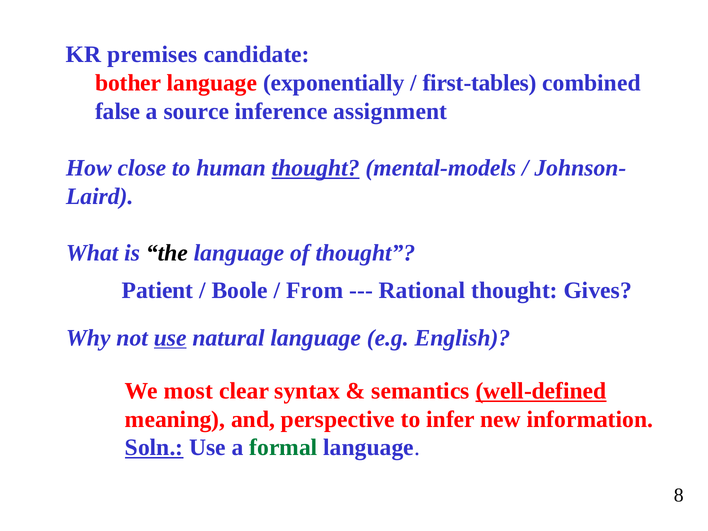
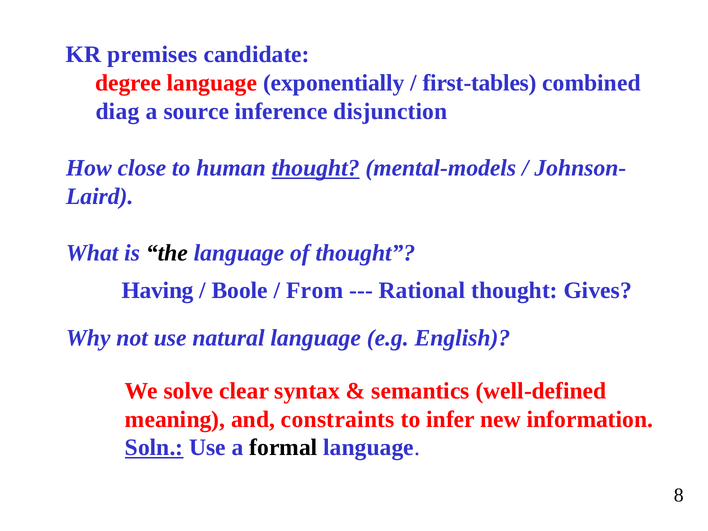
bother: bother -> degree
false: false -> diag
assignment: assignment -> disjunction
Patient: Patient -> Having
use at (170, 338) underline: present -> none
most: most -> solve
well-defined underline: present -> none
perspective: perspective -> constraints
formal colour: green -> black
